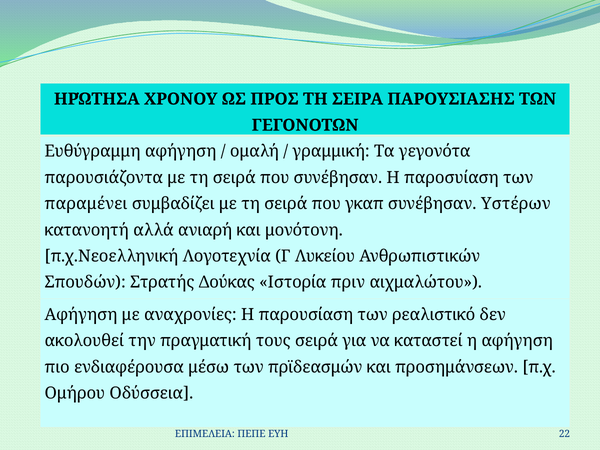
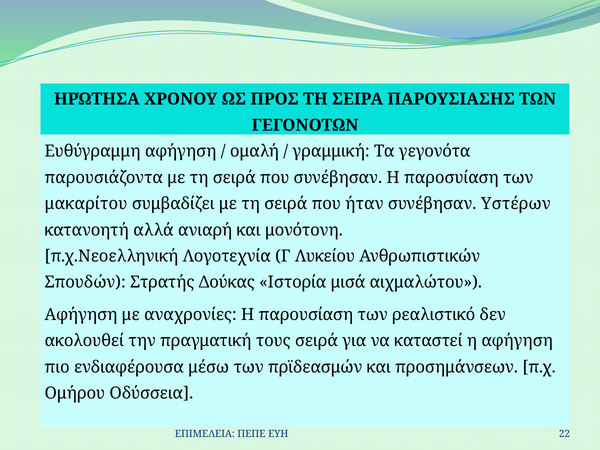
παραμένει: παραμένει -> μακαρίτου
γκαπ: γκαπ -> ήταν
πριν: πριν -> μισά
